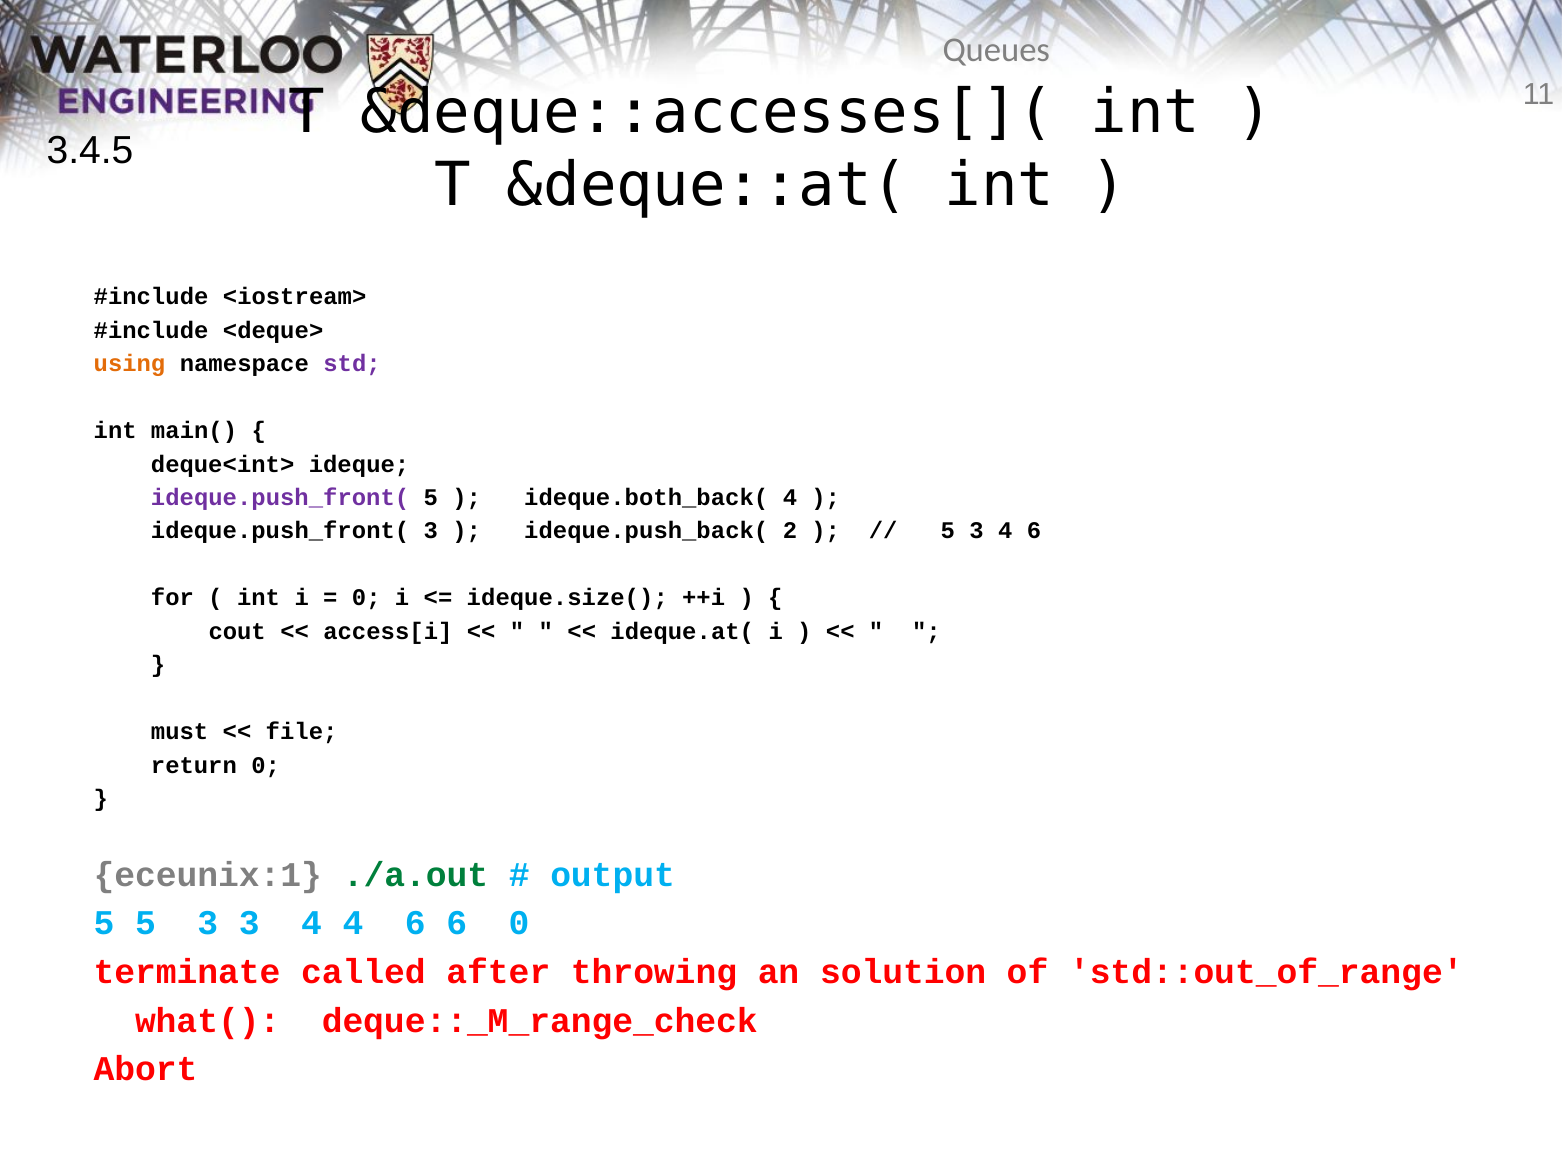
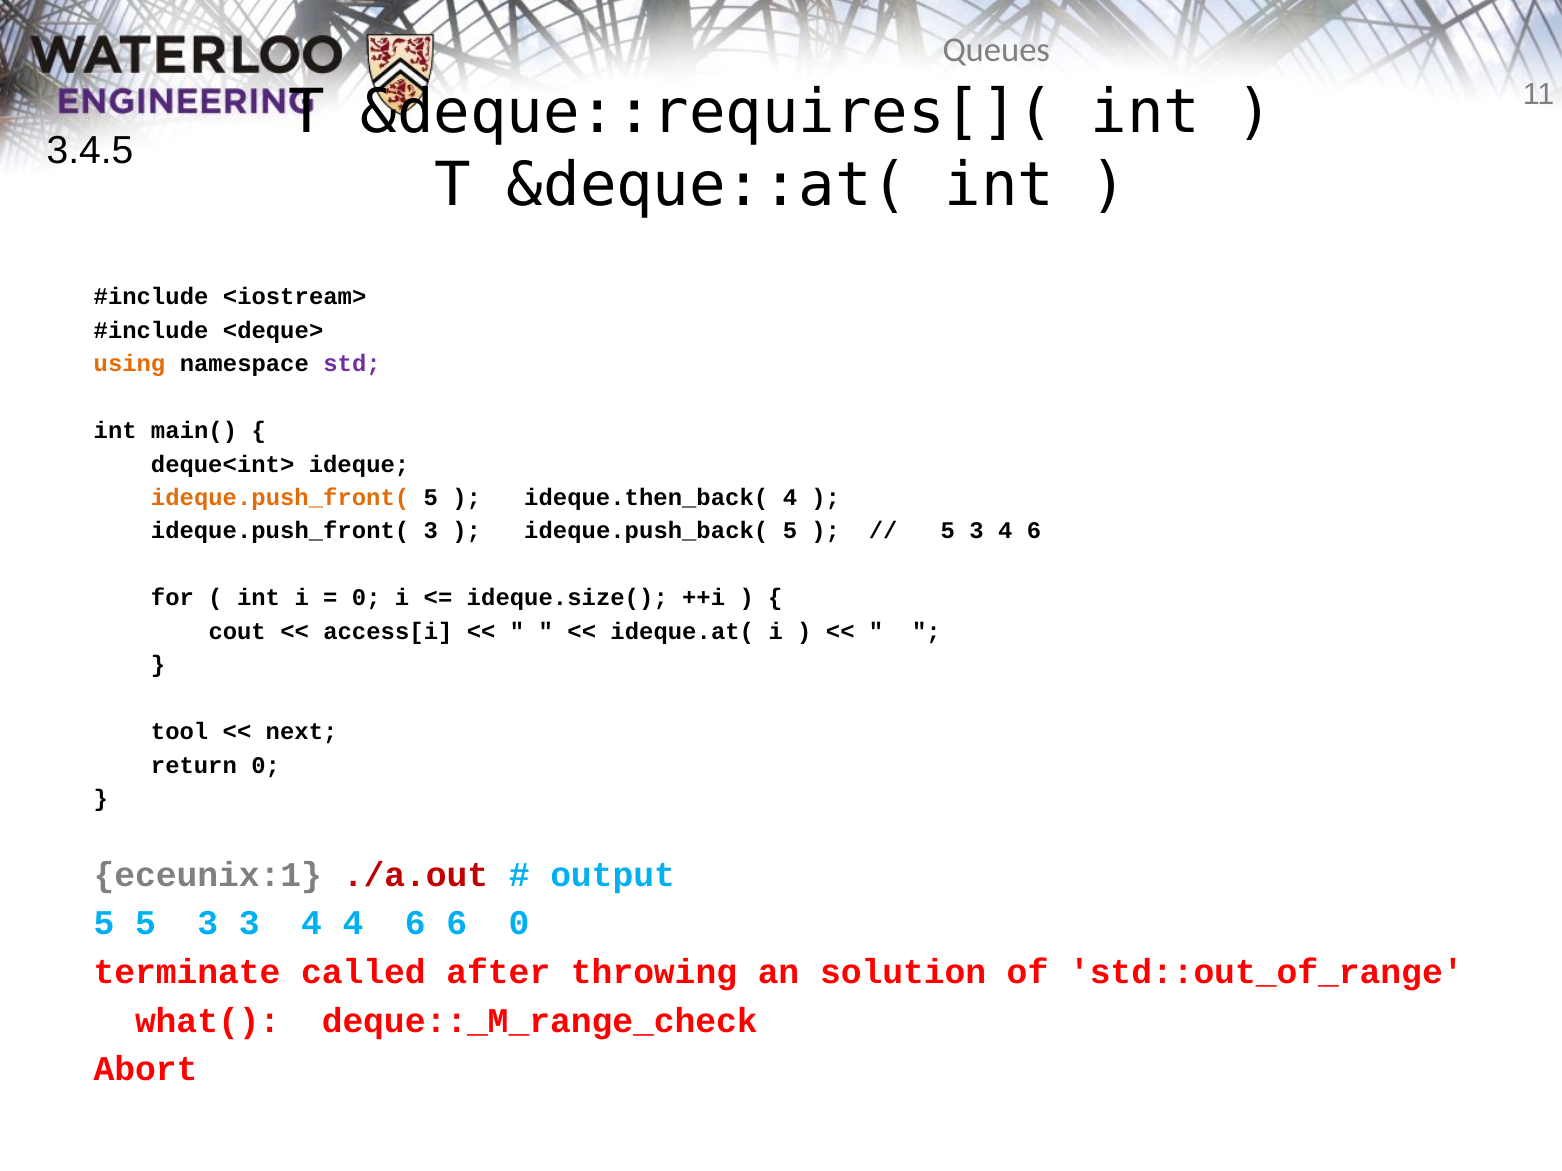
&deque::accesses[](: &deque::accesses[]( -> &deque::requires[](
ideque.push_front( at (280, 498) colour: purple -> orange
ideque.both_back(: ideque.both_back( -> ideque.then_back(
ideque.push_back( 2: 2 -> 5
must: must -> tool
file: file -> next
./a.out colour: green -> red
